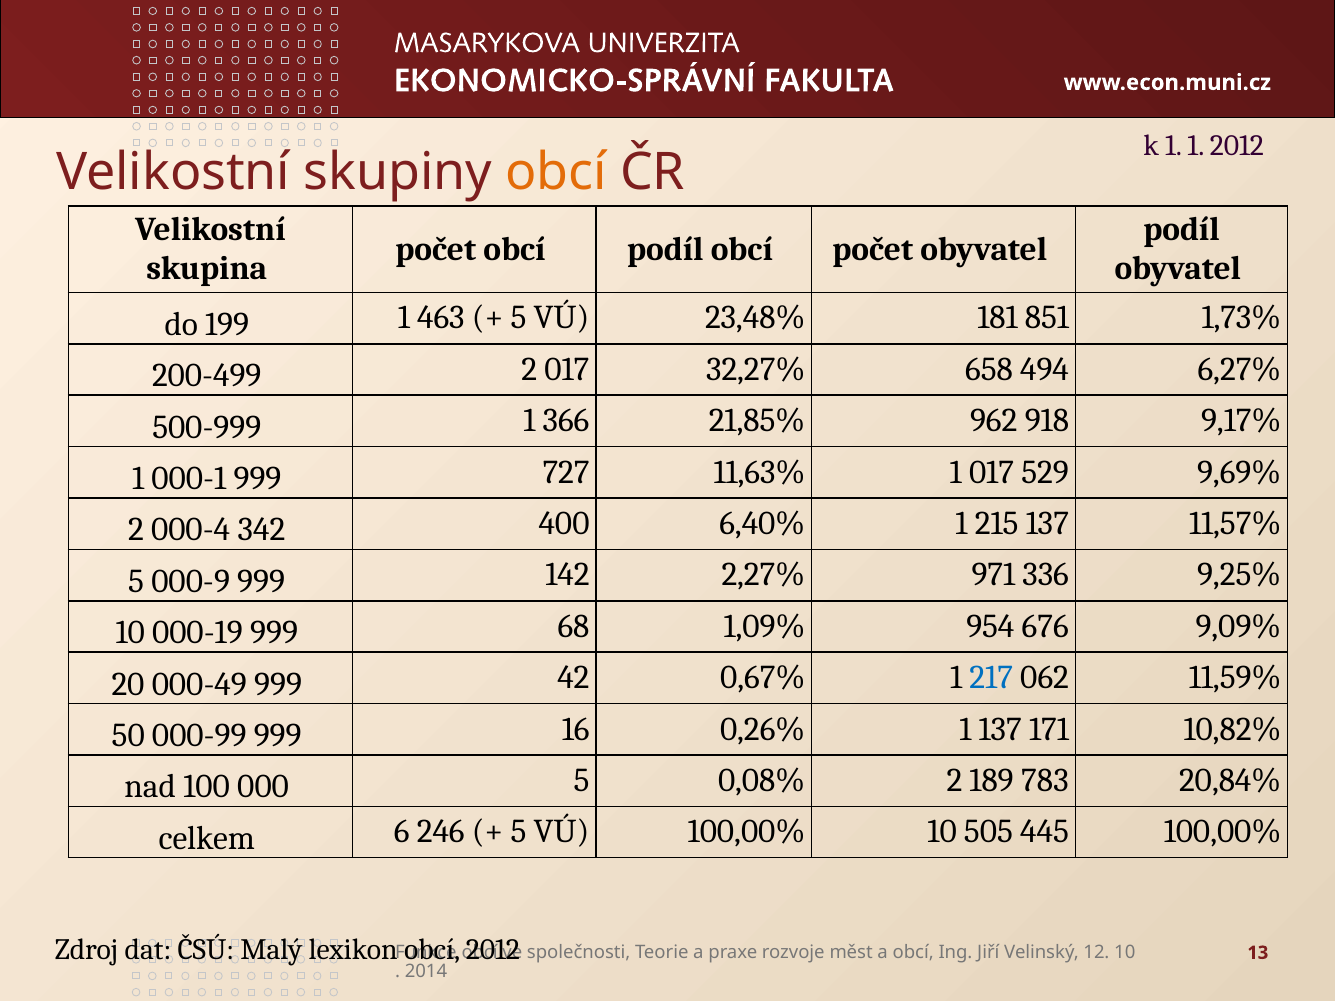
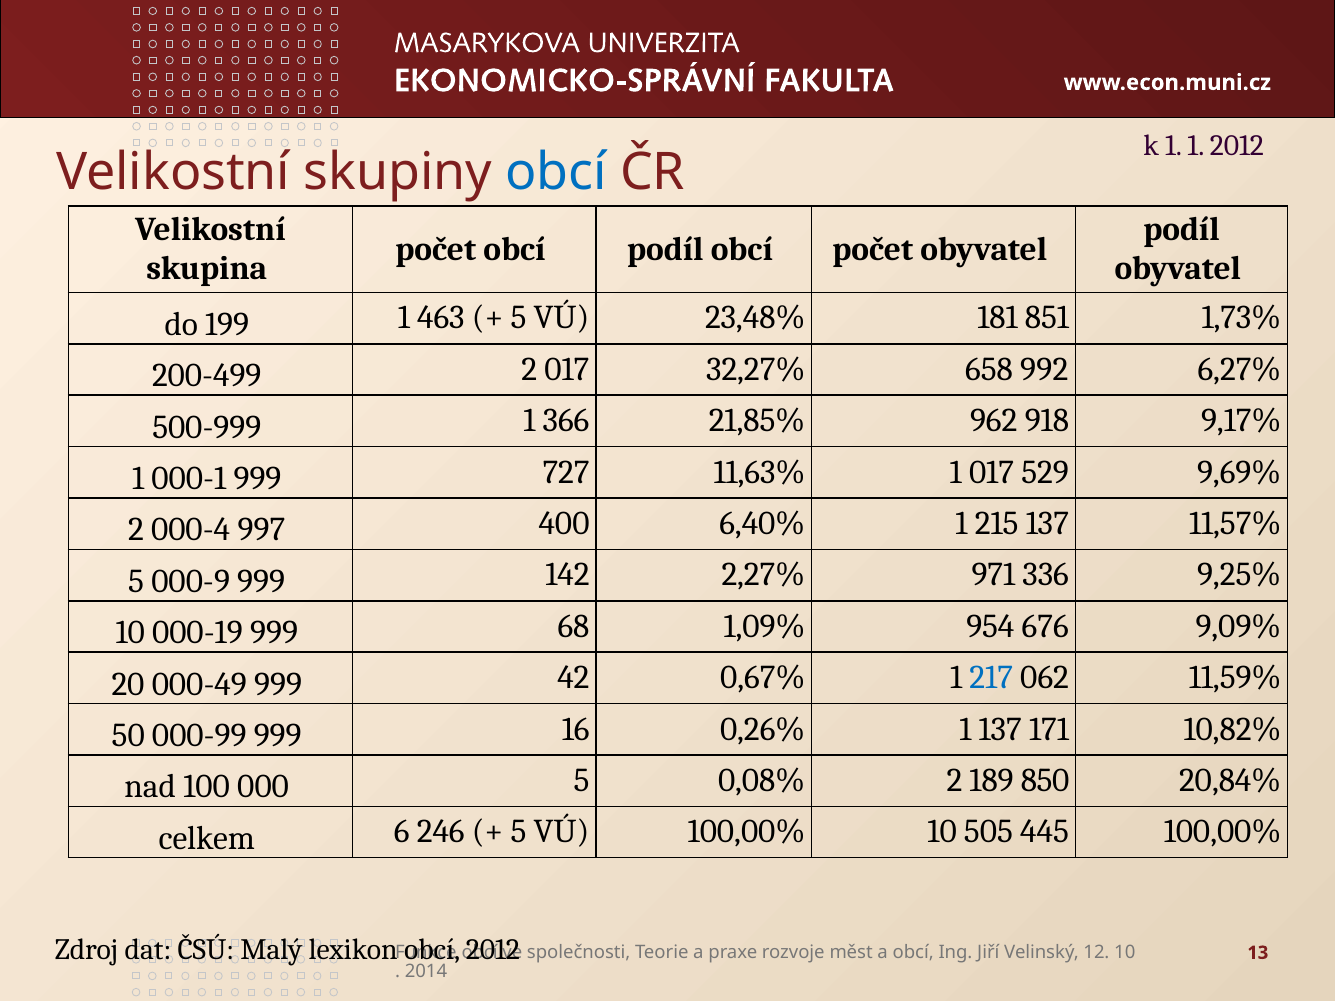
obcí at (556, 172) colour: orange -> blue
494: 494 -> 992
342: 342 -> 997
783: 783 -> 850
